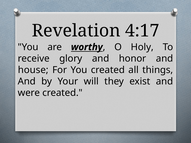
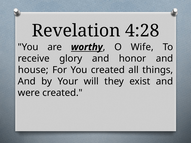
4:17: 4:17 -> 4:28
Holy: Holy -> Wife
